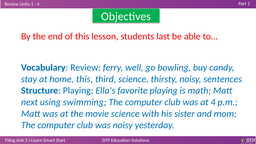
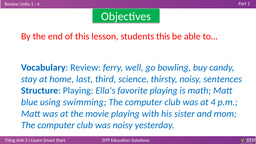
students last: last -> this
home this: this -> last
next: next -> blue
movie science: science -> playing
